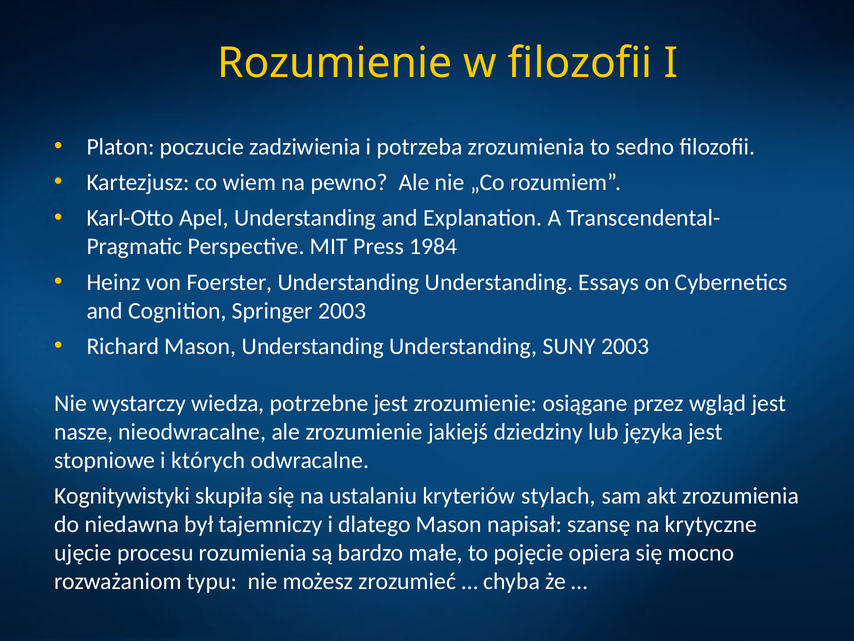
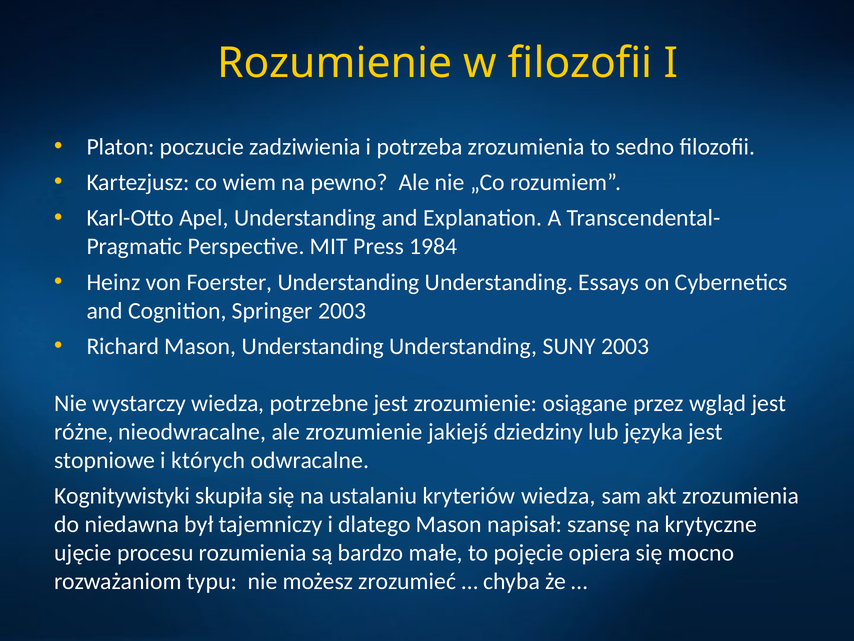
nasze: nasze -> różne
kryteriów stylach: stylach -> wiedza
